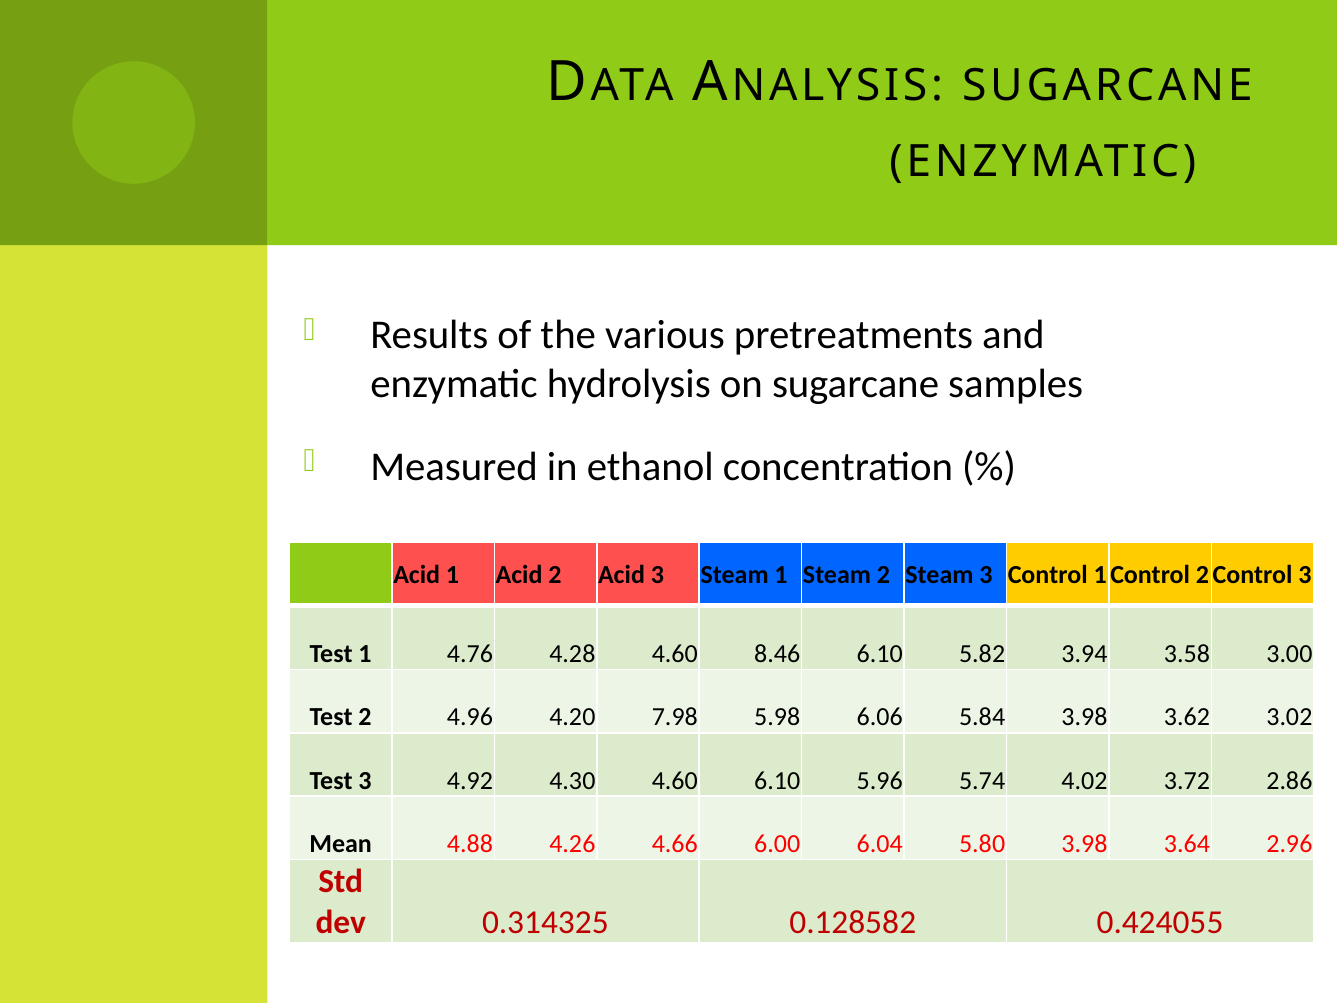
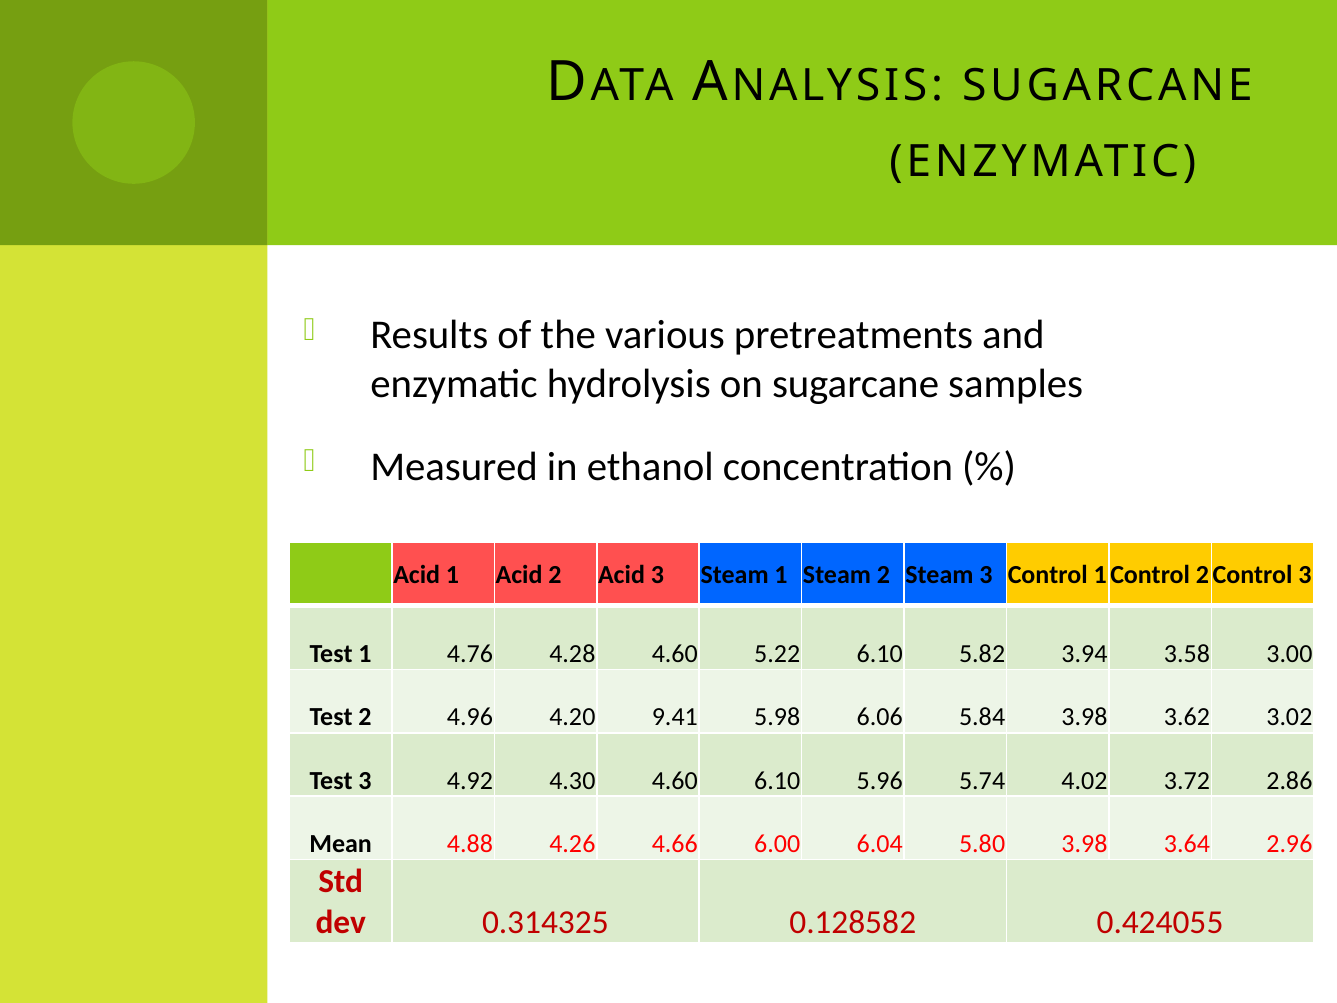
8.46: 8.46 -> 5.22
7.98: 7.98 -> 9.41
